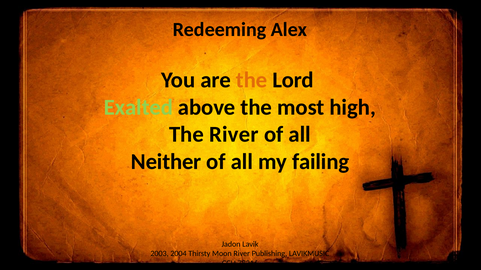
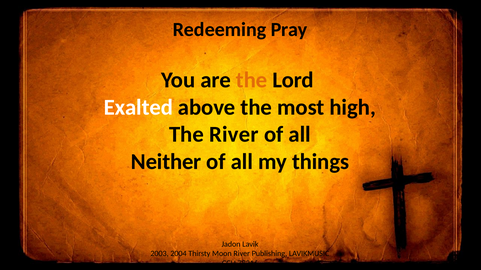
Alex: Alex -> Pray
Exalted colour: light green -> white
failing: failing -> things
